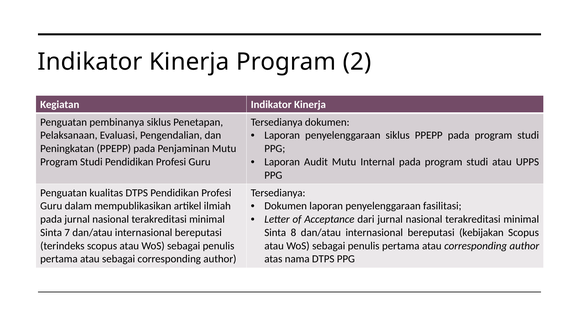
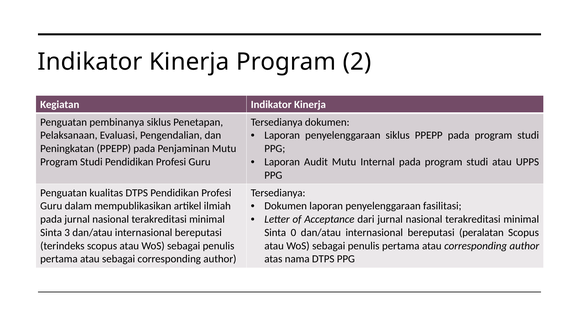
7: 7 -> 3
8: 8 -> 0
kebijakan: kebijakan -> peralatan
